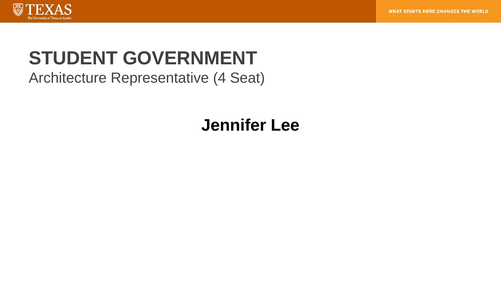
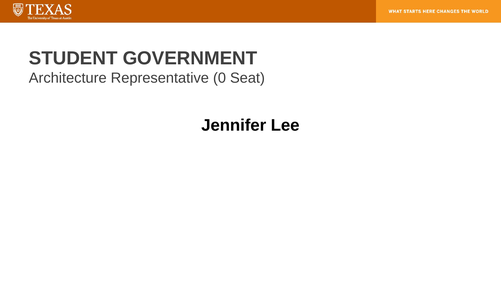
4: 4 -> 0
